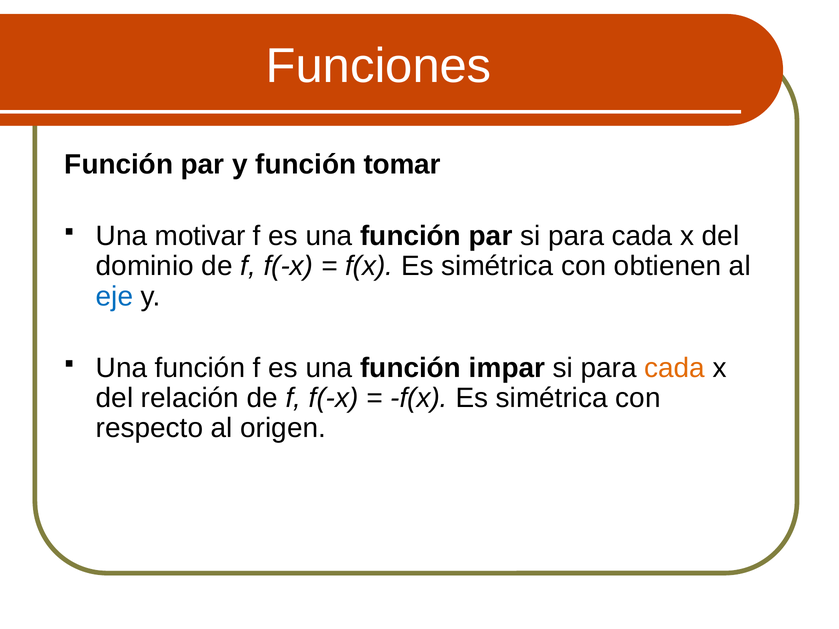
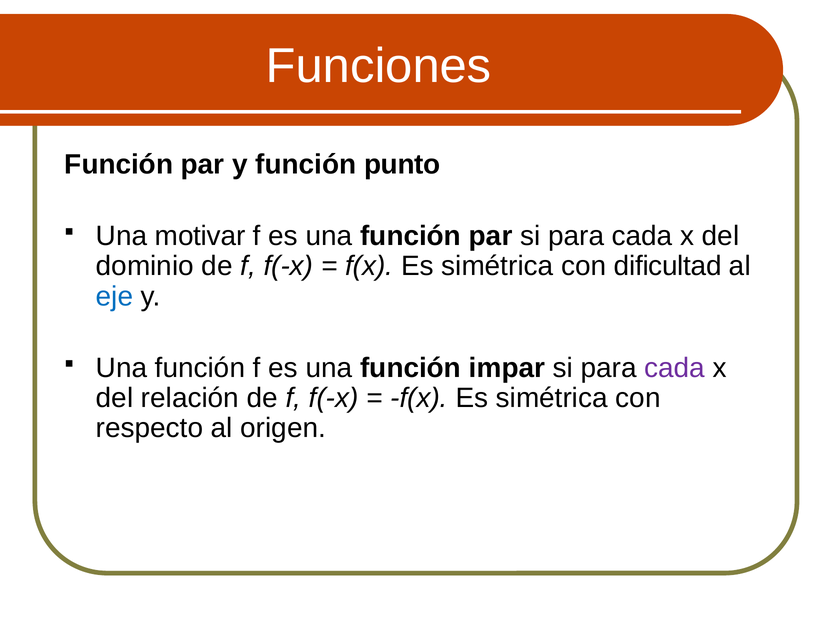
tomar: tomar -> punto
obtienen: obtienen -> dificultad
cada at (675, 368) colour: orange -> purple
